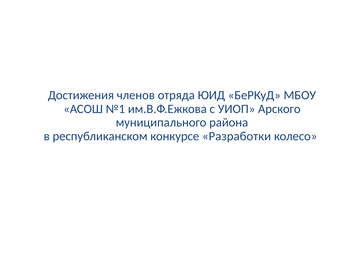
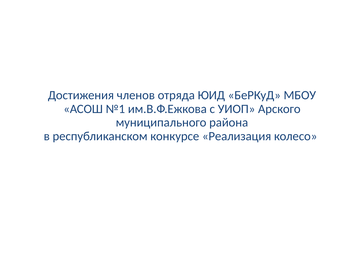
Разработки: Разработки -> Реализация
